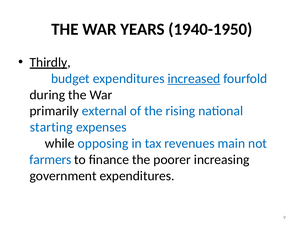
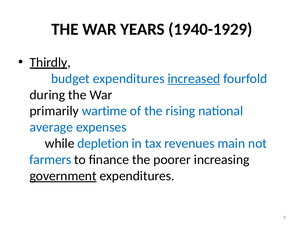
1940-1950: 1940-1950 -> 1940-1929
external: external -> wartime
starting: starting -> average
opposing: opposing -> depletion
government underline: none -> present
